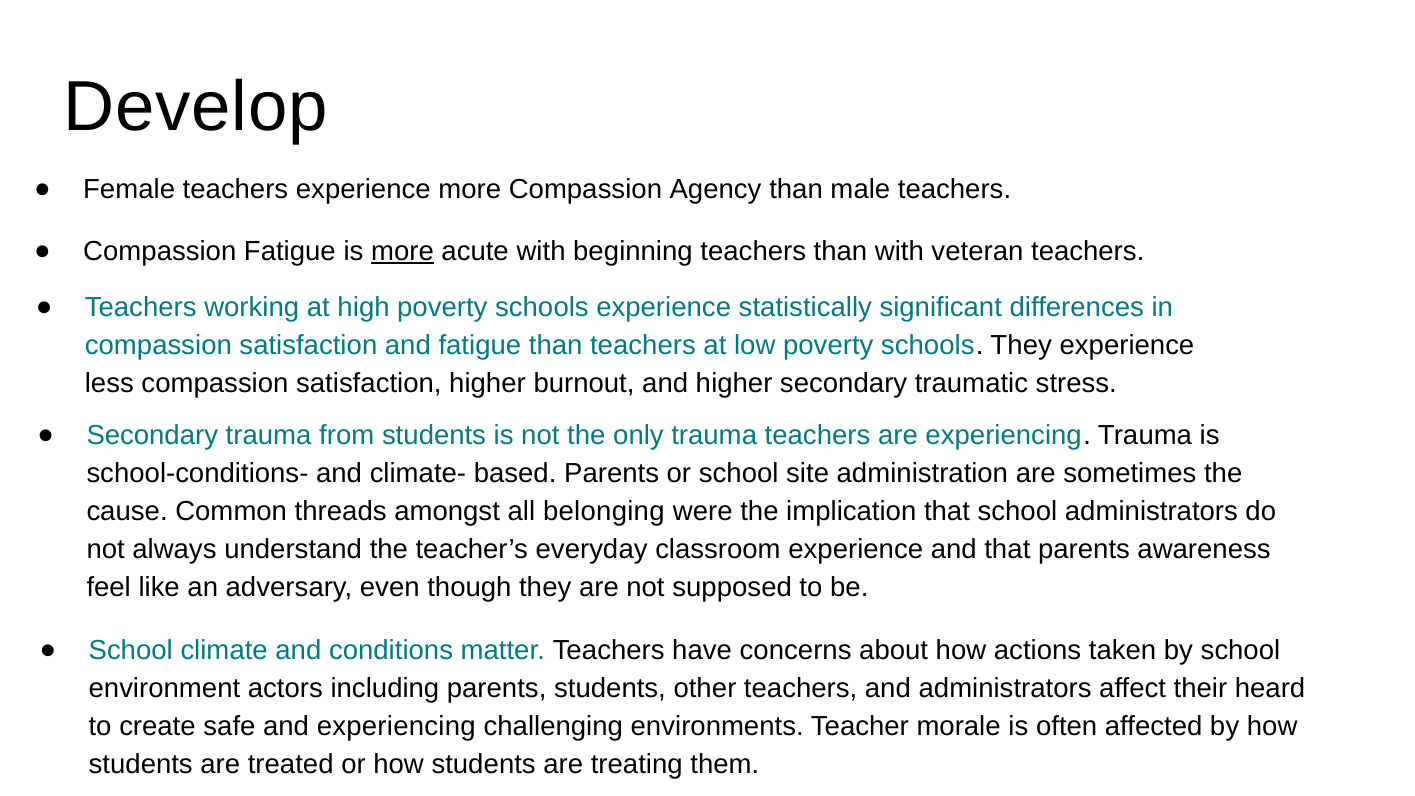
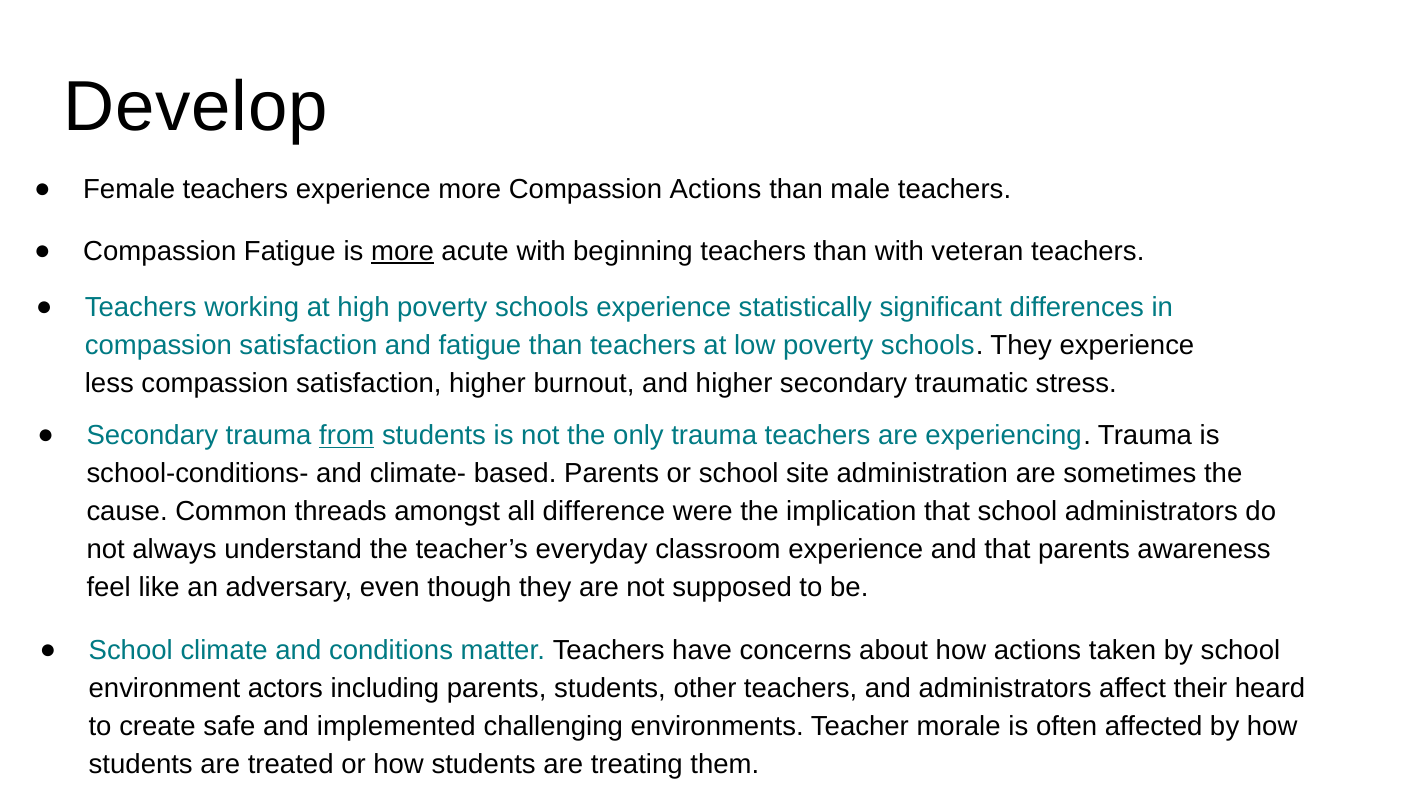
Compassion Agency: Agency -> Actions
from underline: none -> present
belonging: belonging -> difference
and experiencing: experiencing -> implemented
